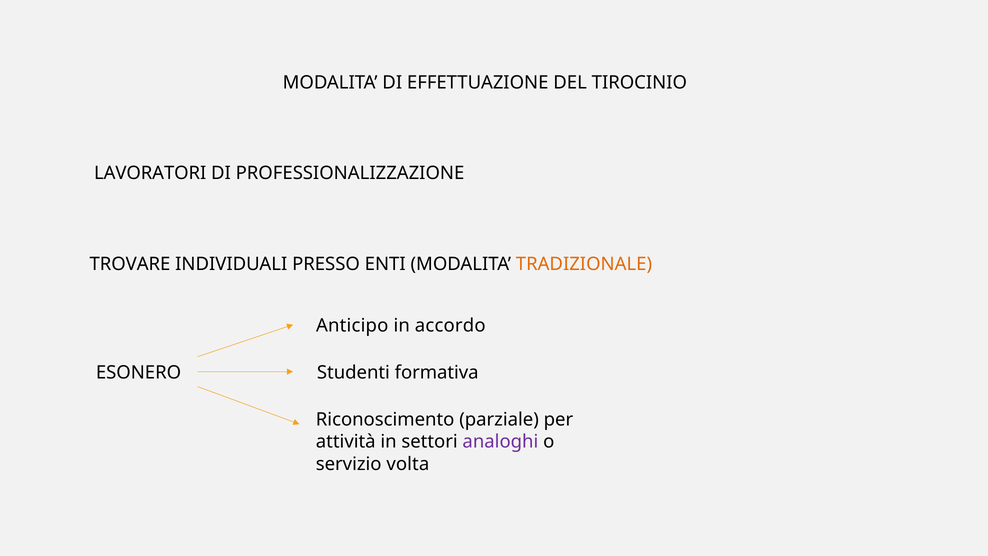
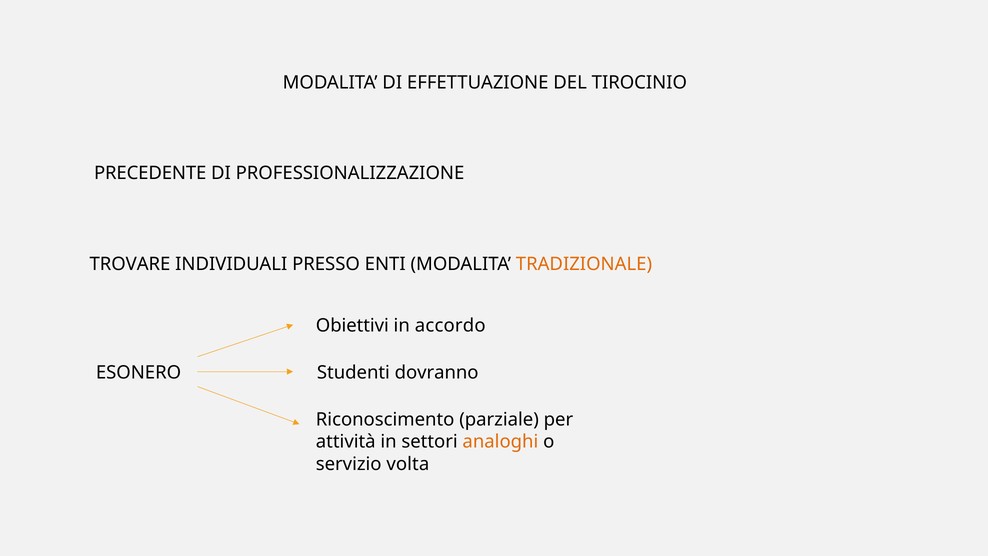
LAVORATORI: LAVORATORI -> PRECEDENTE
Anticipo: Anticipo -> Obiettivi
formativa: formativa -> dovranno
analoghi colour: purple -> orange
